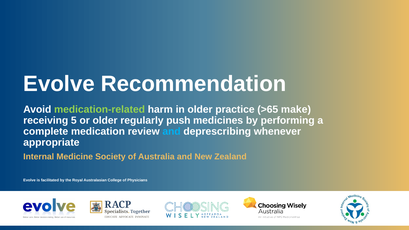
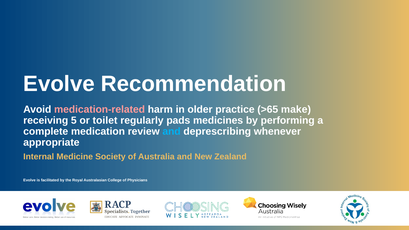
medication-related colour: light green -> pink
or older: older -> toilet
push: push -> pads
